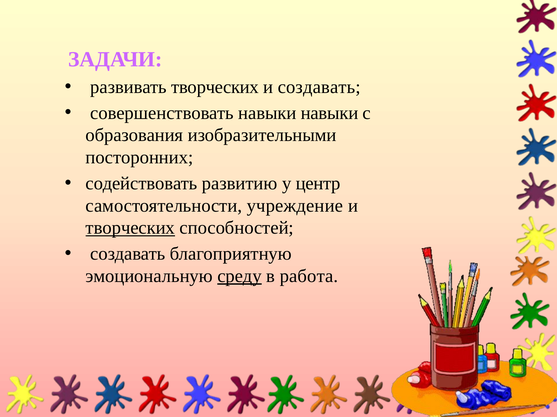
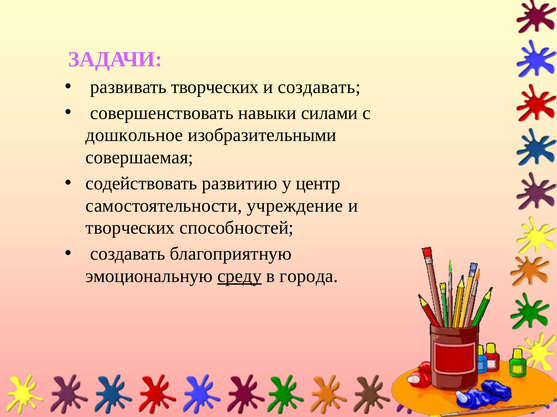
навыки навыки: навыки -> силами
образования: образования -> дошкольное
посторонних: посторонних -> совершаемая
творческих at (130, 228) underline: present -> none
работа: работа -> города
